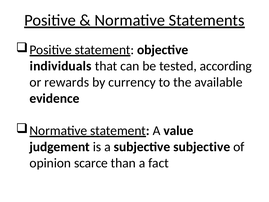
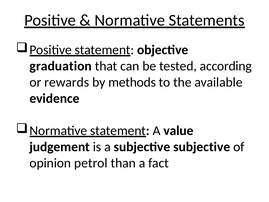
individuals: individuals -> graduation
currency: currency -> methods
scarce: scarce -> petrol
